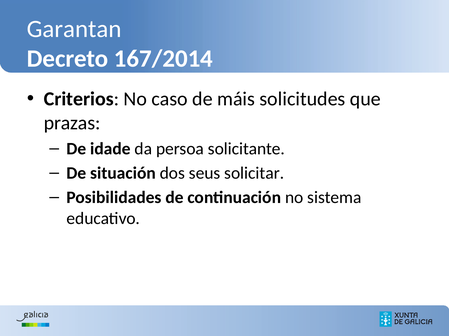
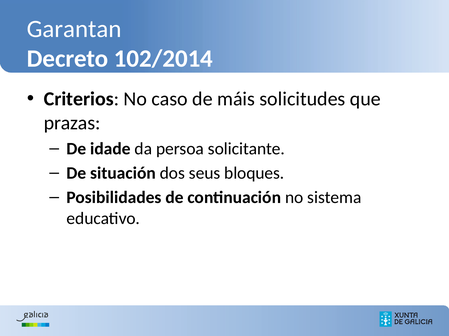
167/2014: 167/2014 -> 102/2014
solicitar: solicitar -> bloques
